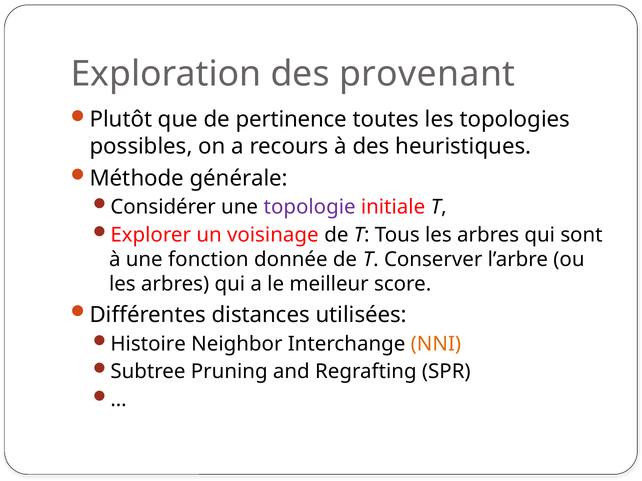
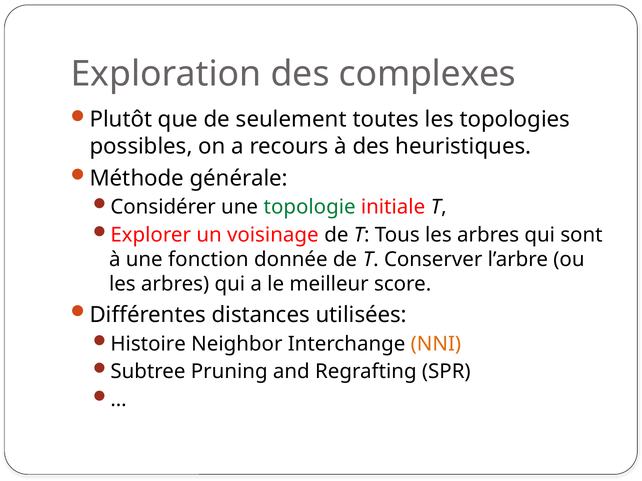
provenant: provenant -> complexes
pertinence: pertinence -> seulement
topologie colour: purple -> green
